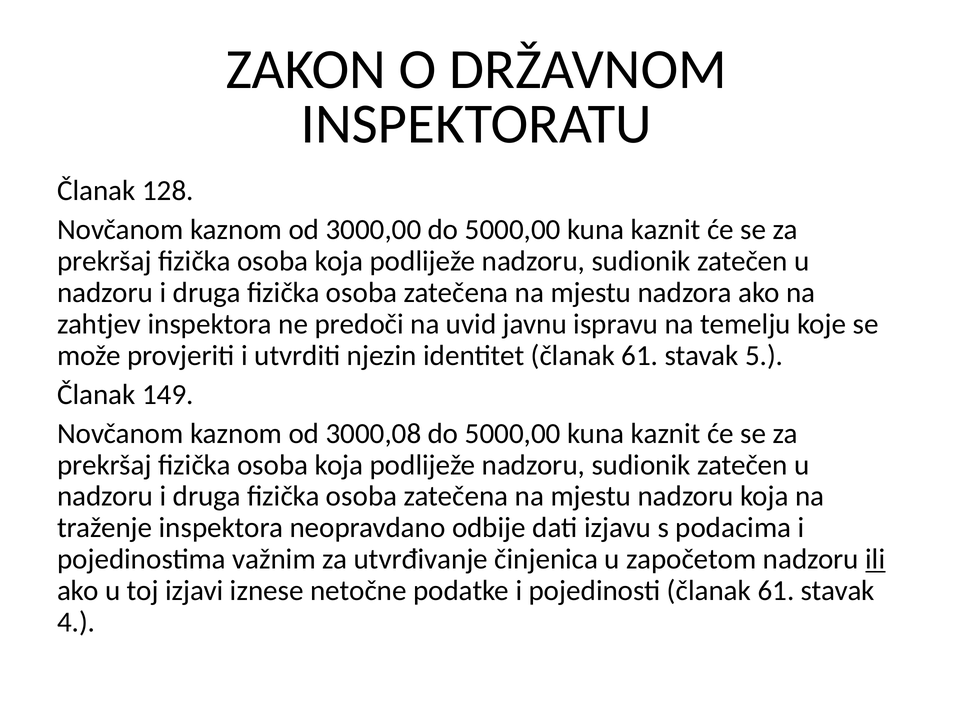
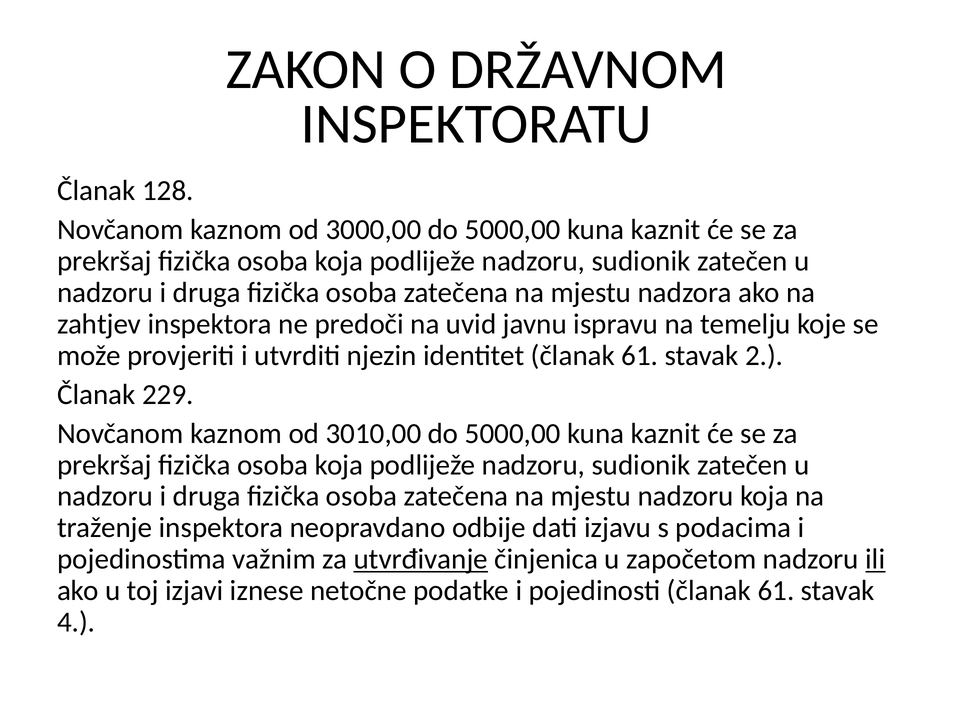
5: 5 -> 2
149: 149 -> 229
3000,08: 3000,08 -> 3010,00
utvrđivanje underline: none -> present
